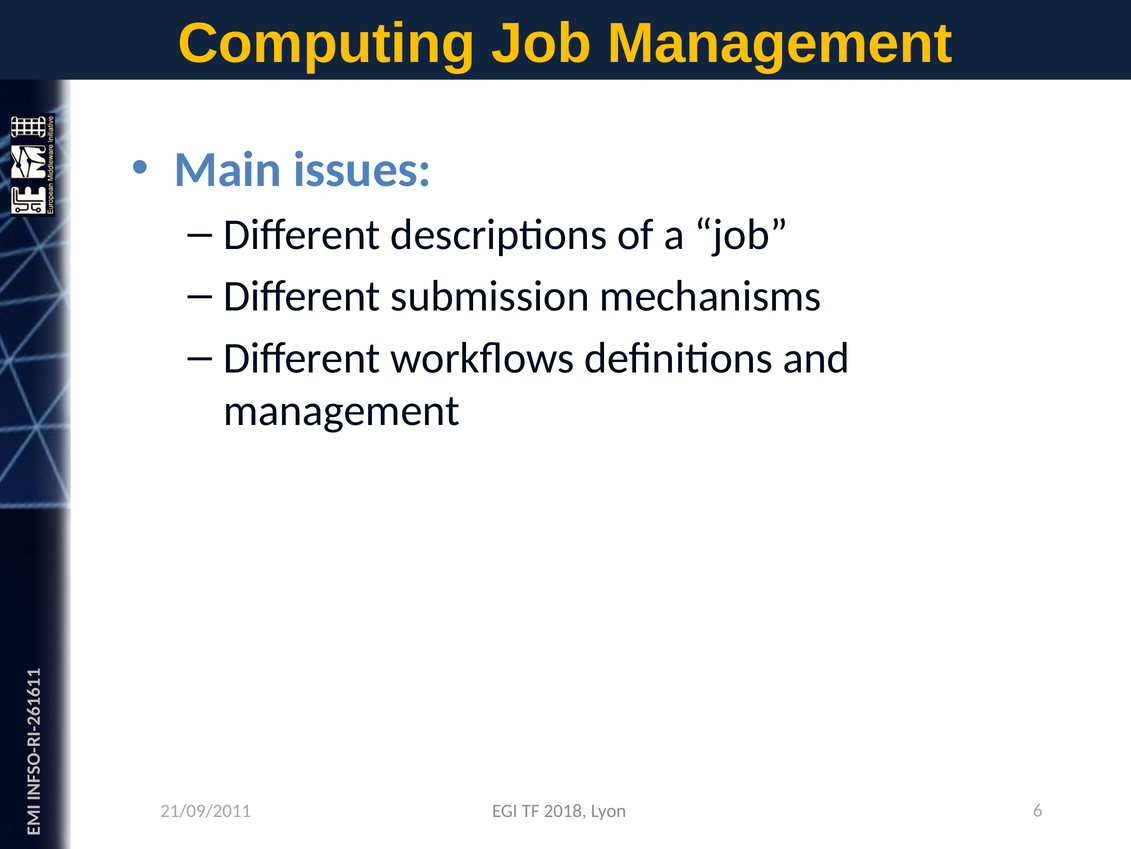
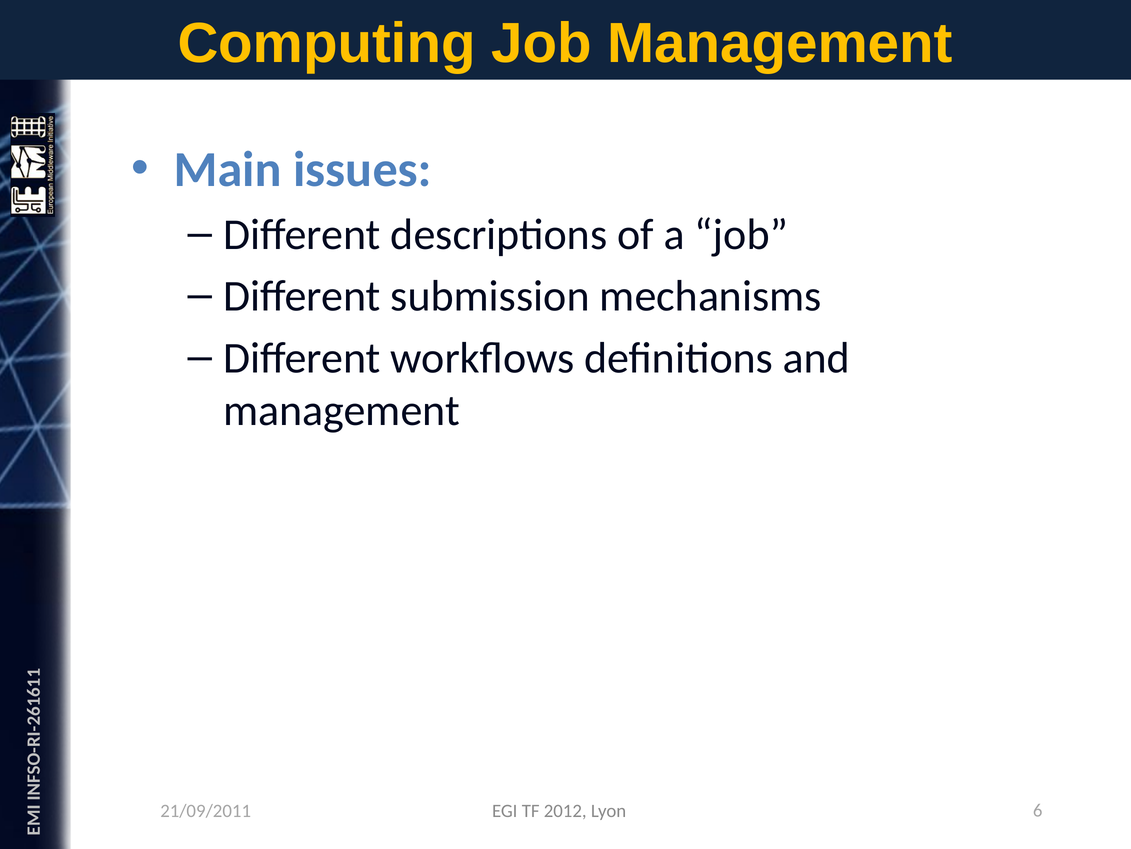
2018: 2018 -> 2012
